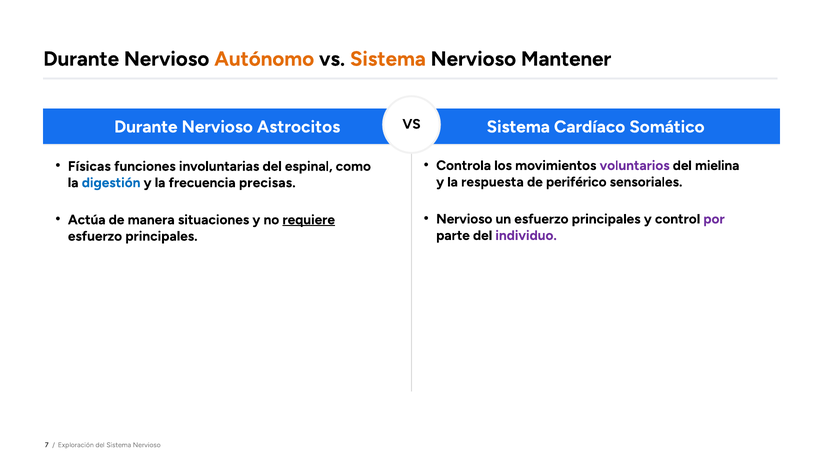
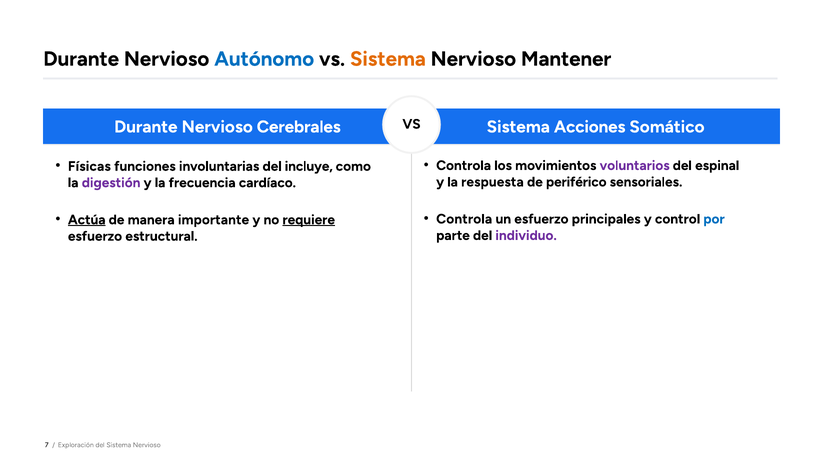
Autónomo colour: orange -> blue
Astrocitos: Astrocitos -> Cerebrales
Cardíaco: Cardíaco -> Acciones
mielina: mielina -> espinal
espinal: espinal -> incluye
digestión colour: blue -> purple
precisas: precisas -> cardíaco
Nervioso at (464, 219): Nervioso -> Controla
por colour: purple -> blue
Actúa underline: none -> present
situaciones: situaciones -> importante
principales at (161, 236): principales -> estructural
